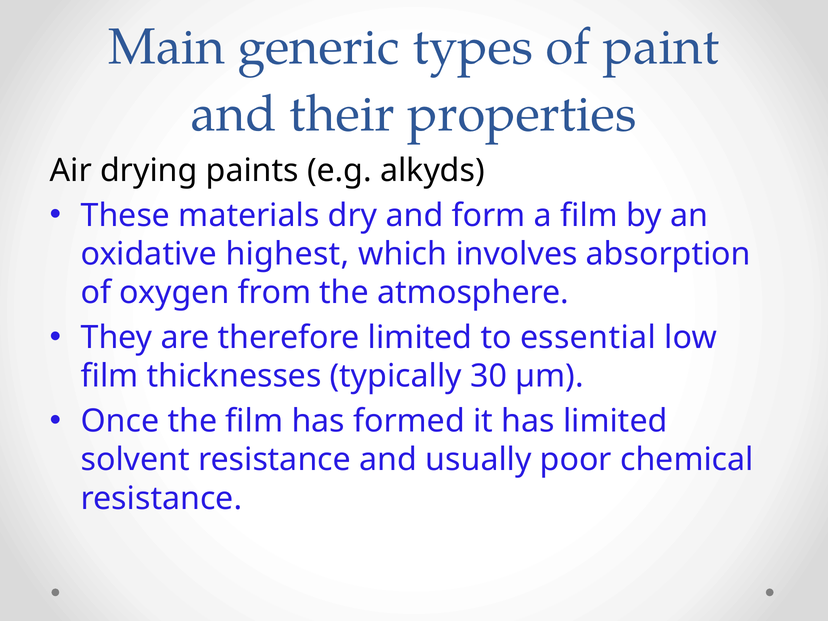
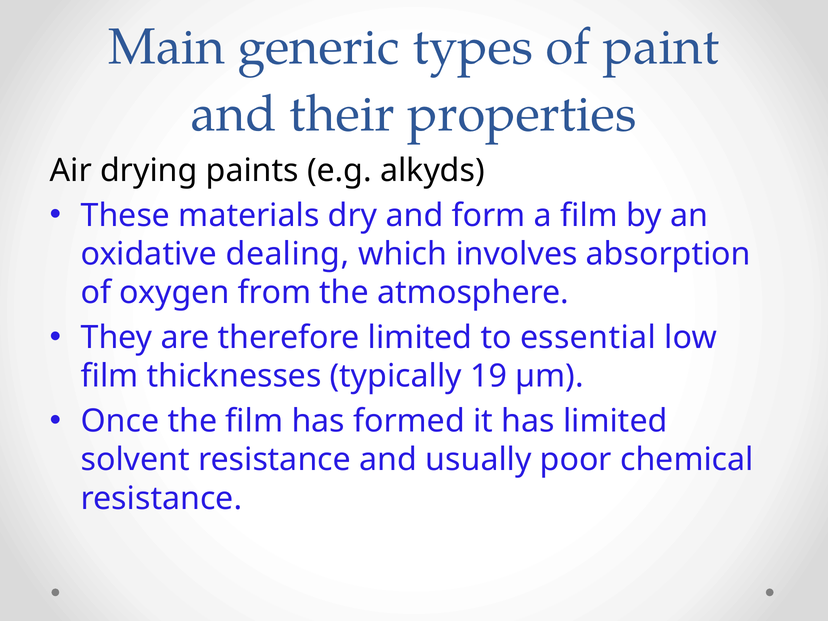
highest: highest -> dealing
30: 30 -> 19
